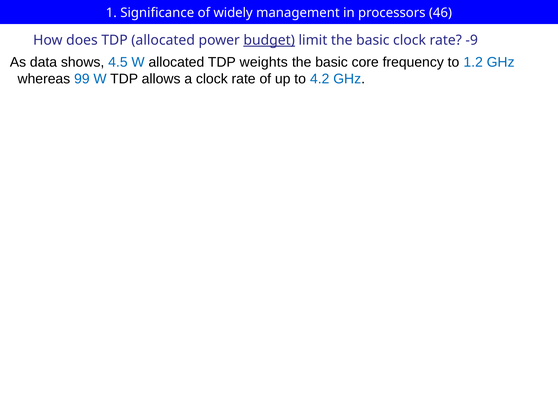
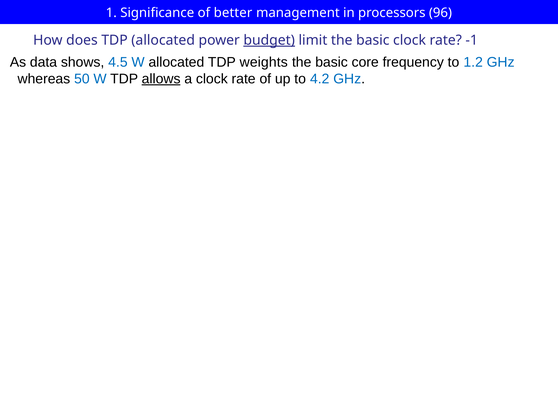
widely: widely -> better
46: 46 -> 96
-9: -9 -> -1
99: 99 -> 50
allows underline: none -> present
